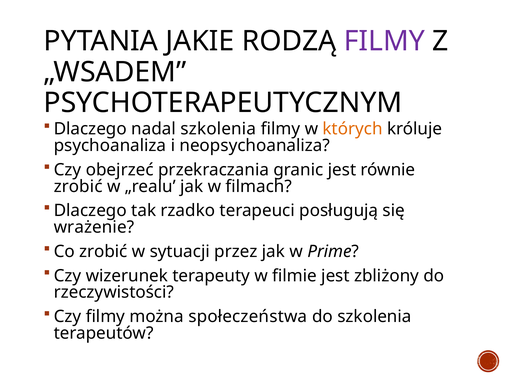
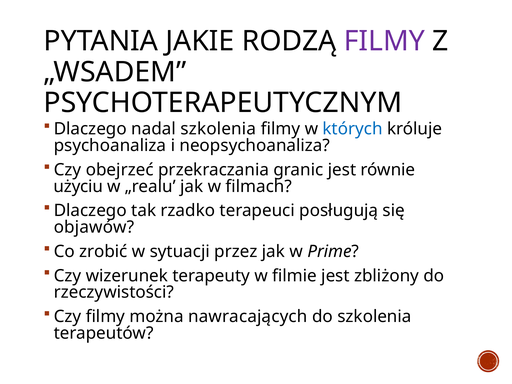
których colour: orange -> blue
zrobić at (78, 186): zrobić -> użyciu
wrażenie: wrażenie -> objawów
społeczeństwa: społeczeństwa -> nawracających
